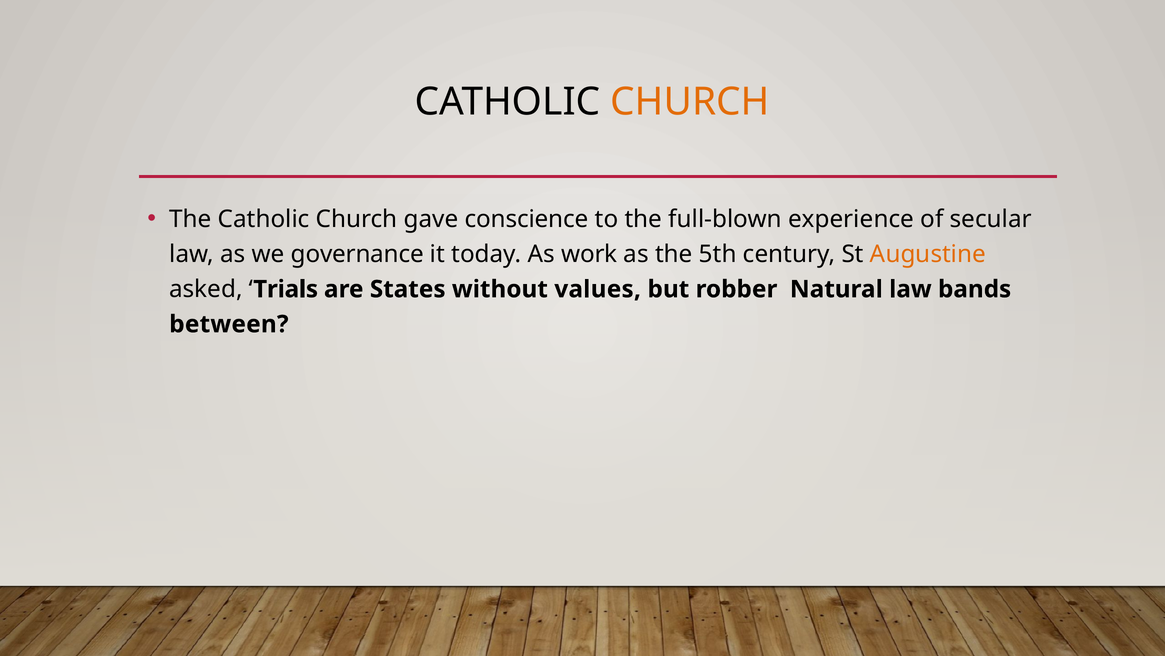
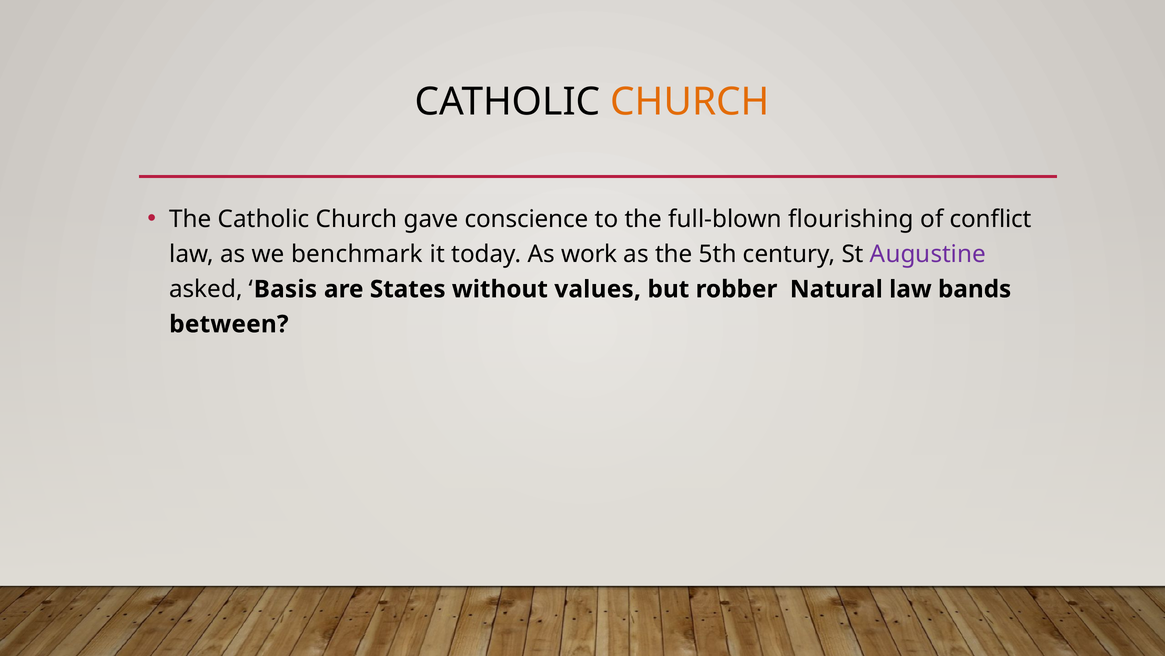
experience: experience -> flourishing
secular: secular -> conflict
governance: governance -> benchmark
Augustine colour: orange -> purple
Trials: Trials -> Basis
